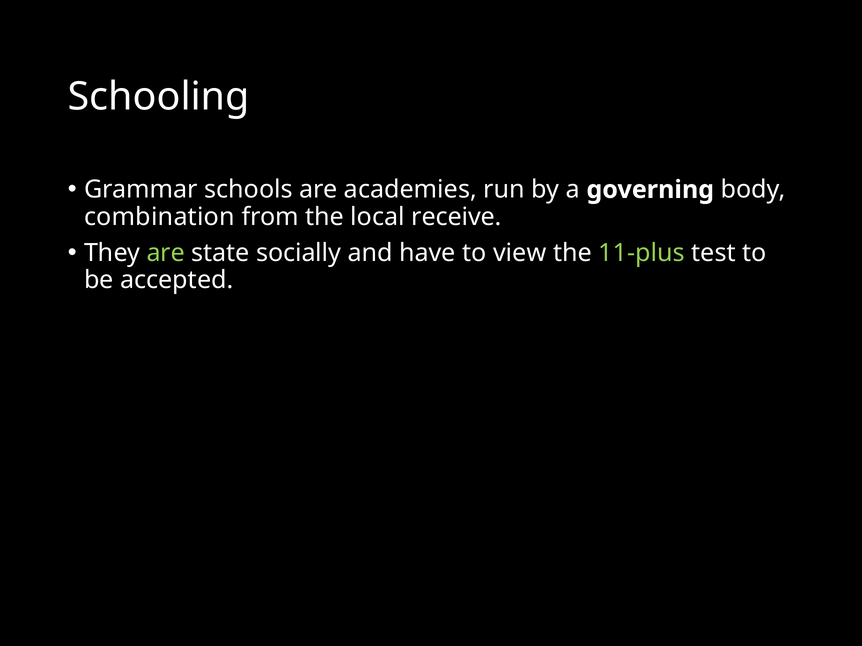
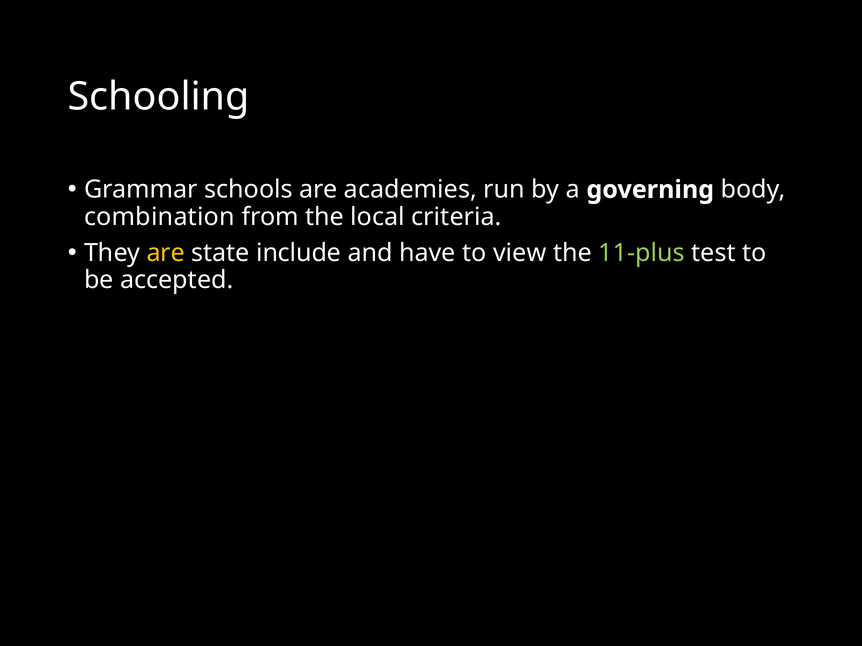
receive: receive -> criteria
are at (166, 253) colour: light green -> yellow
socially: socially -> include
